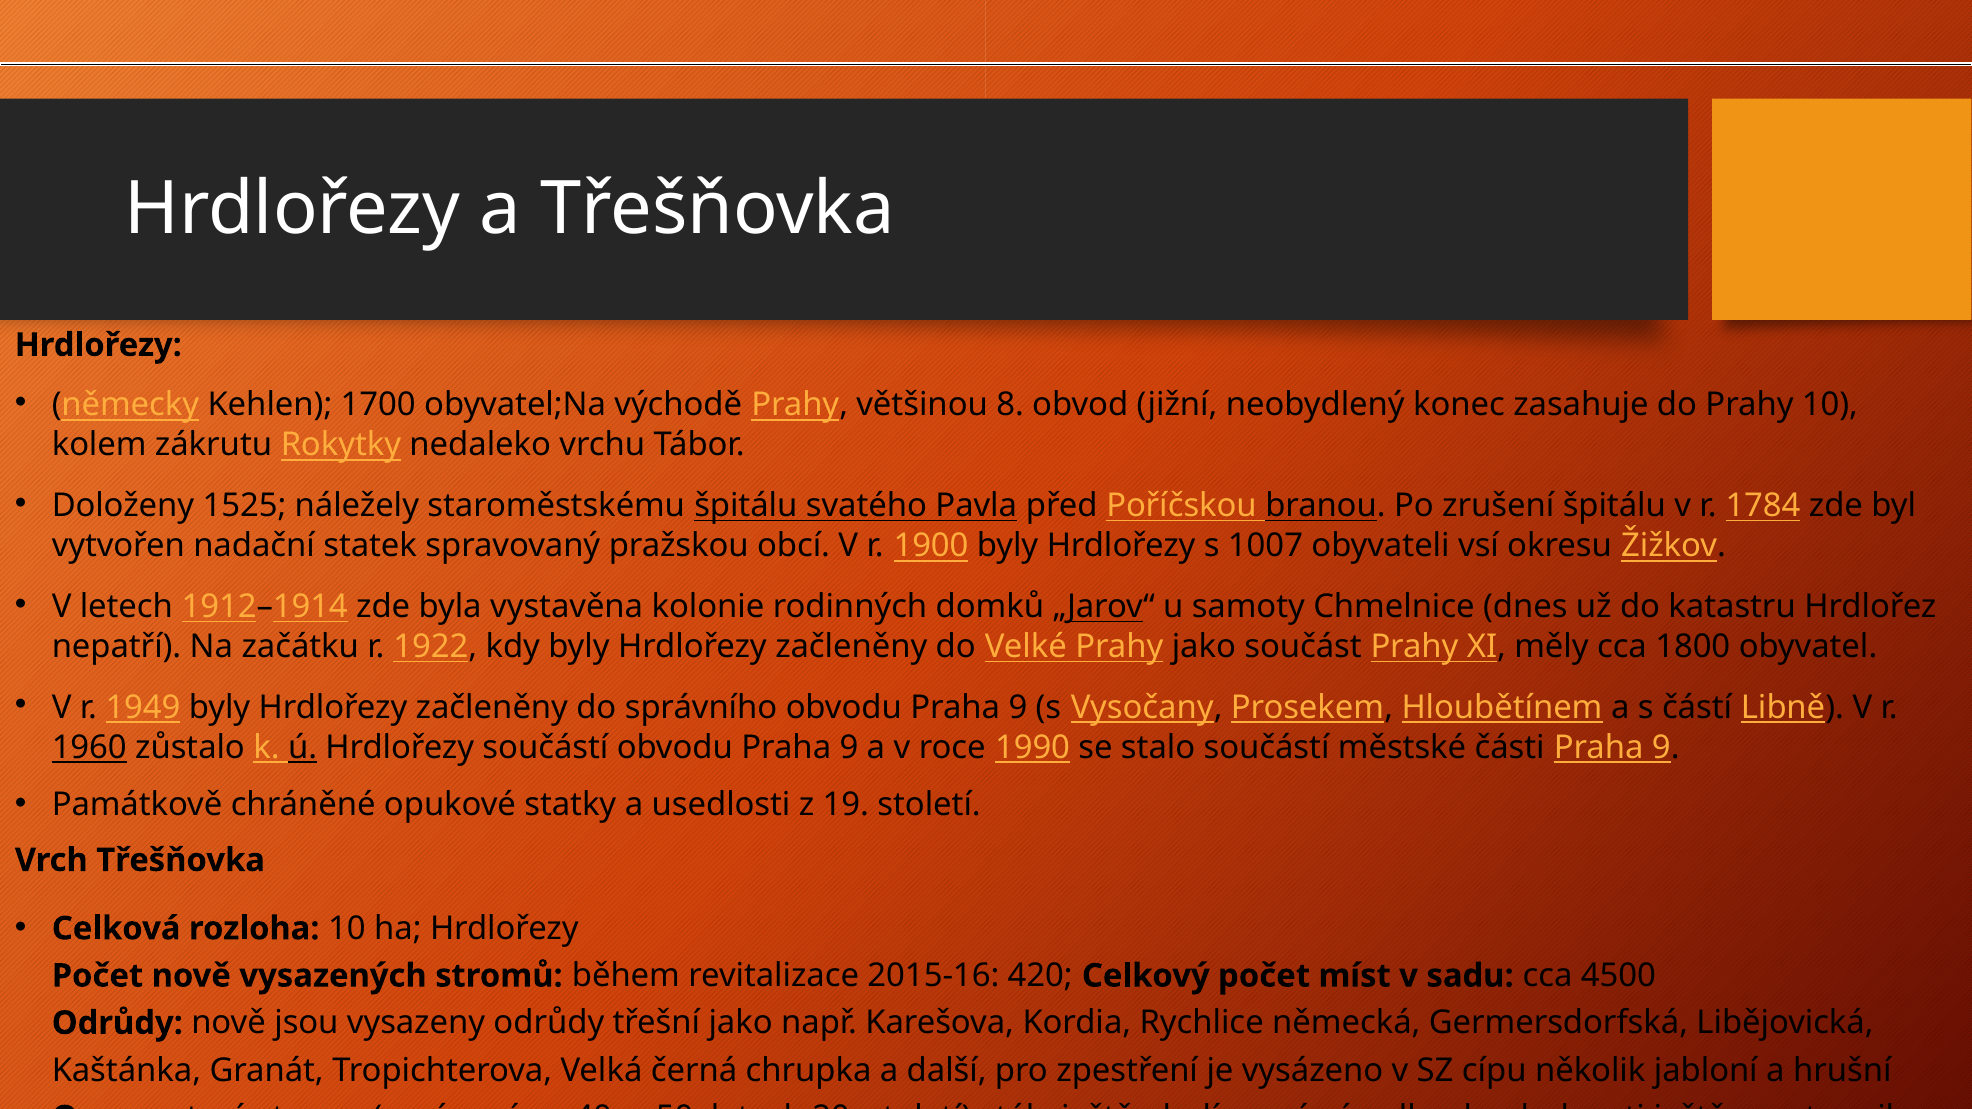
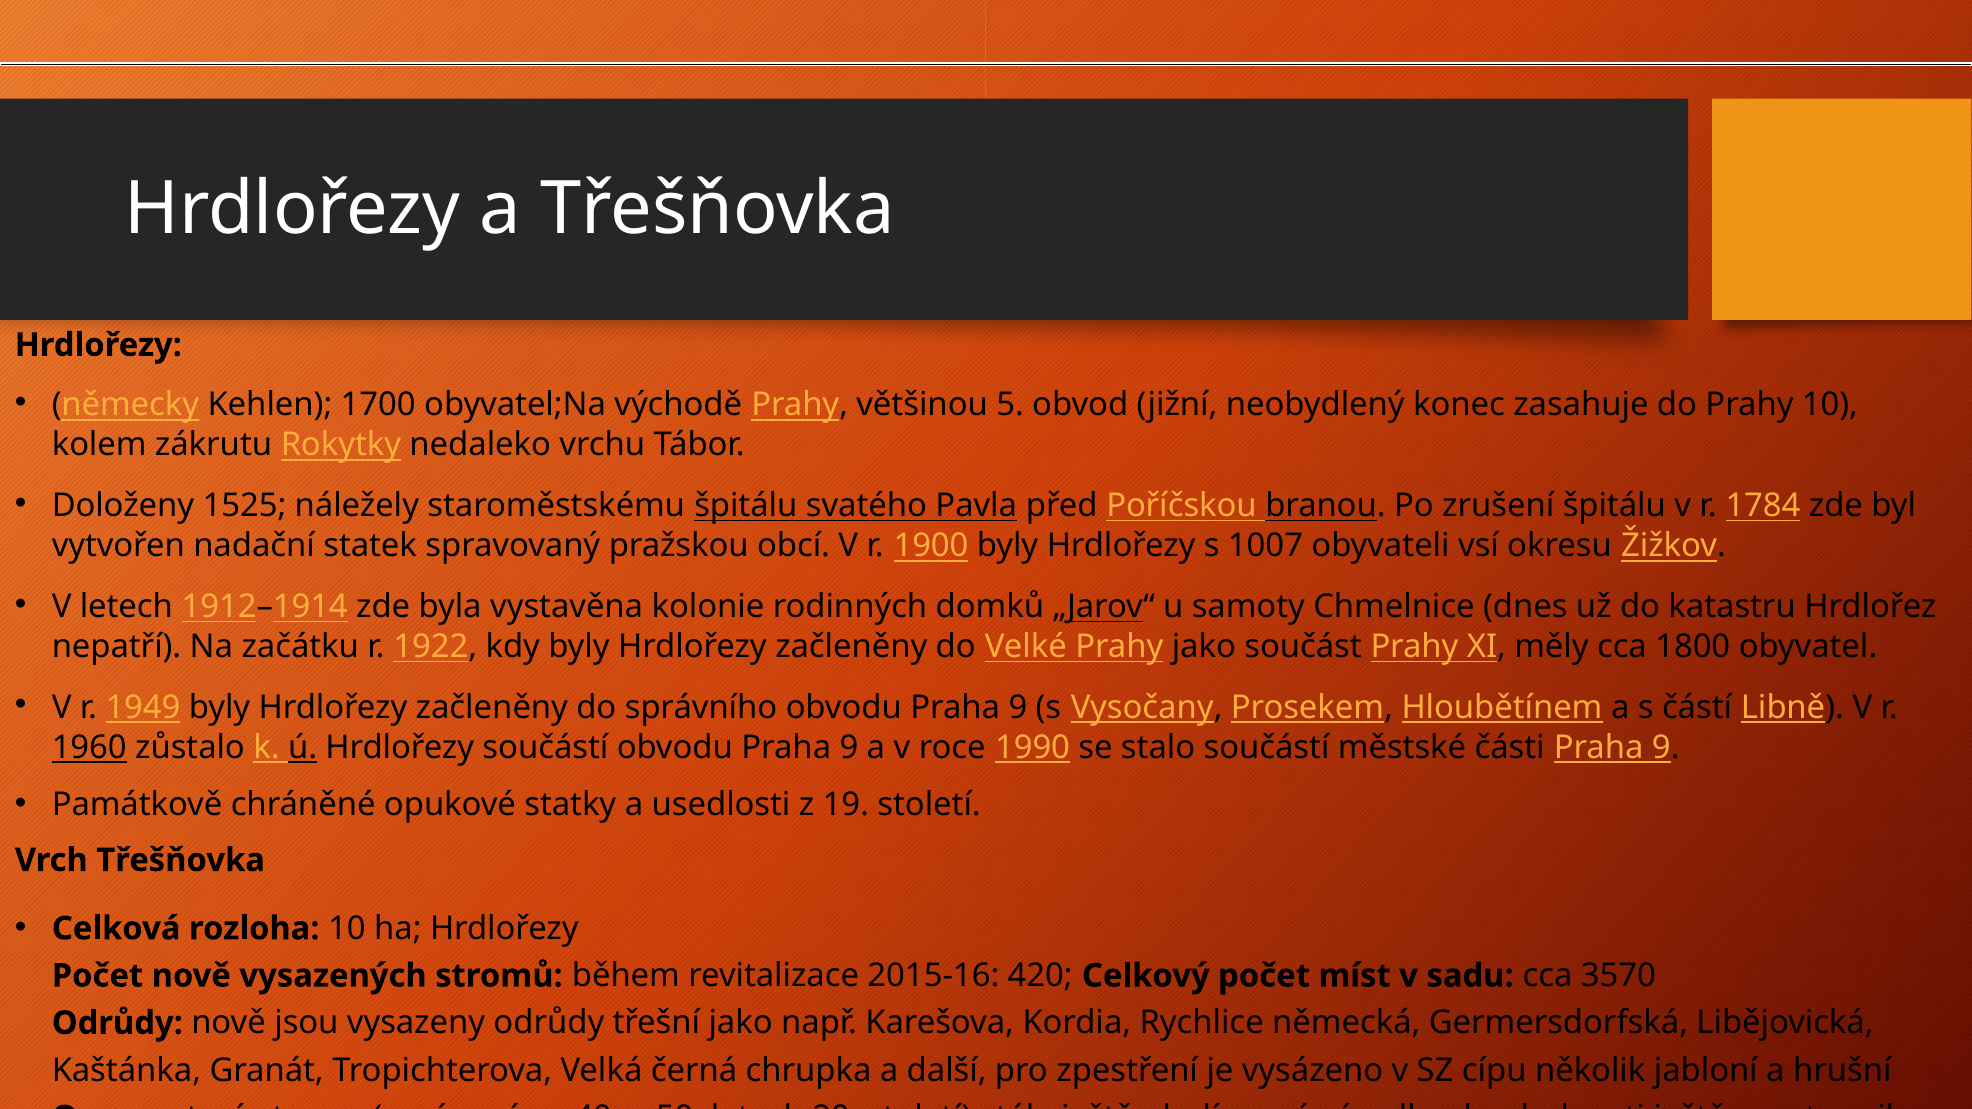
8: 8 -> 5
4500: 4500 -> 3570
